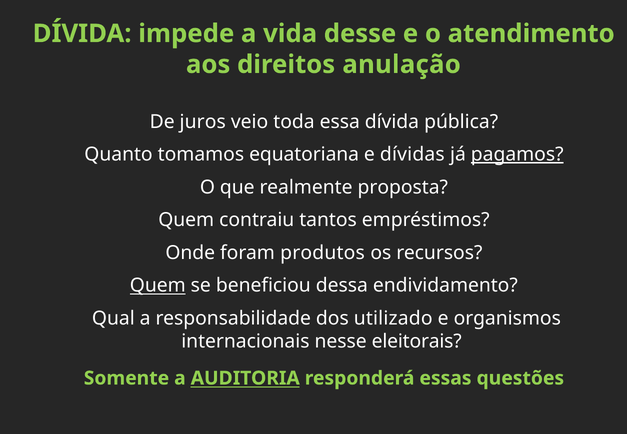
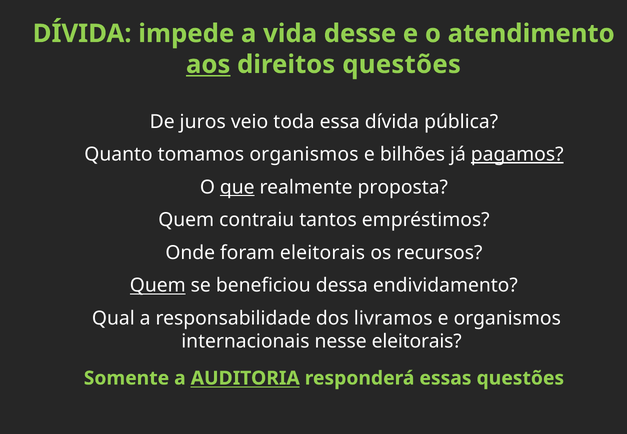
aos underline: none -> present
direitos anulação: anulação -> questões
tomamos equatoriana: equatoriana -> organismos
dívidas: dívidas -> bilhões
que underline: none -> present
foram produtos: produtos -> eleitorais
utilizado: utilizado -> livramos
